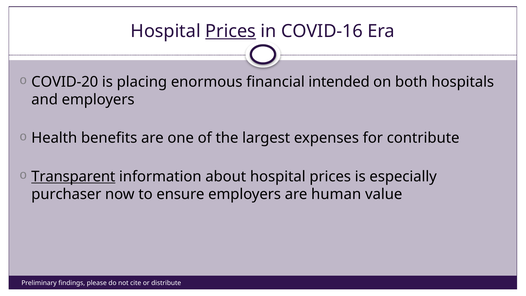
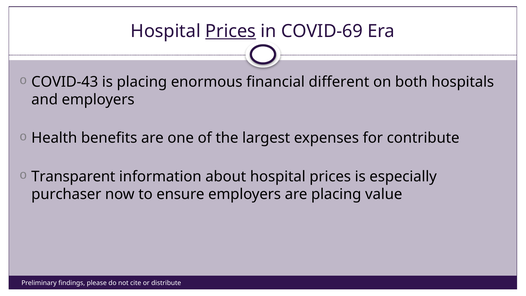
COVID-16: COVID-16 -> COVID-69
COVID-20: COVID-20 -> COVID-43
intended: intended -> different
Transparent underline: present -> none
are human: human -> placing
